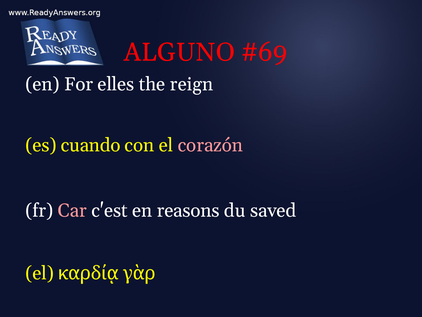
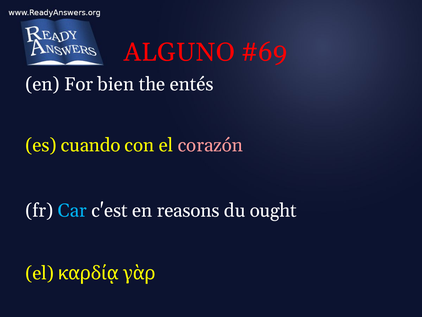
elles: elles -> bien
reign: reign -> entés
Car colour: pink -> light blue
saved: saved -> ought
